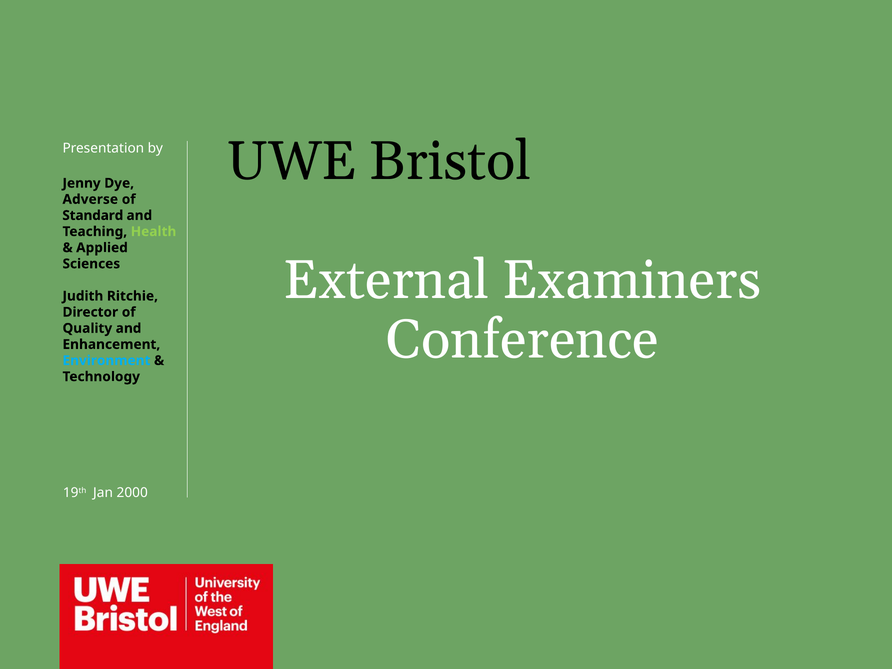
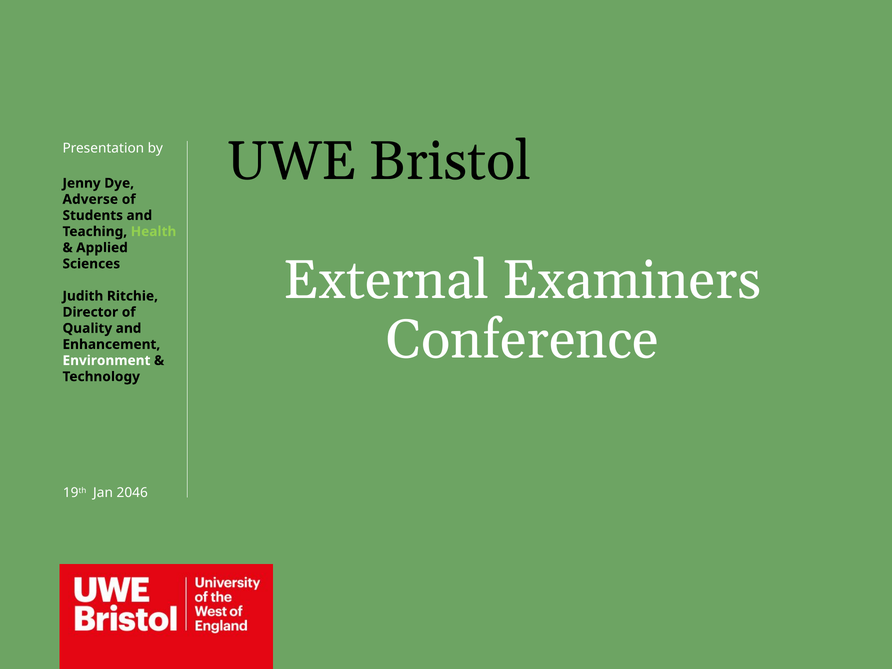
Standard: Standard -> Students
Environment colour: light blue -> white
2000: 2000 -> 2046
